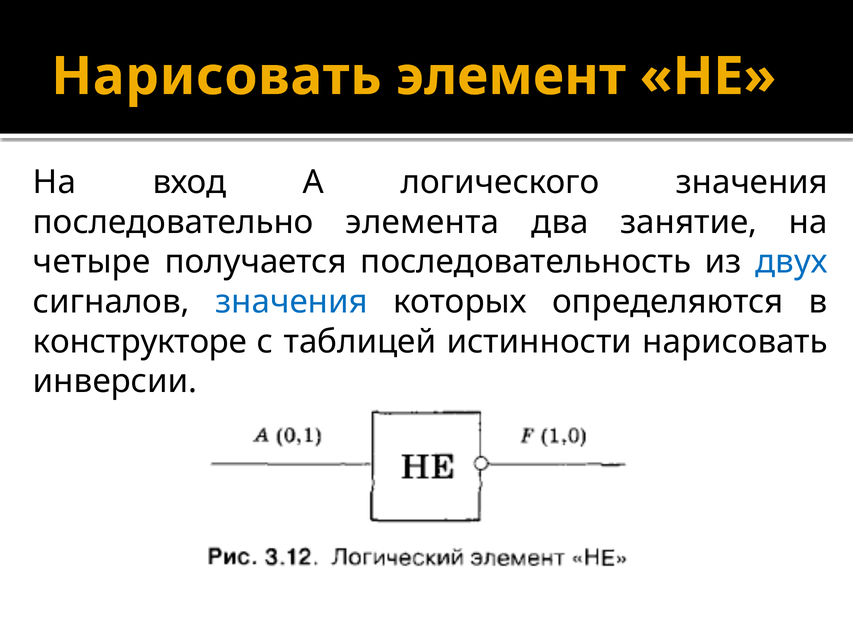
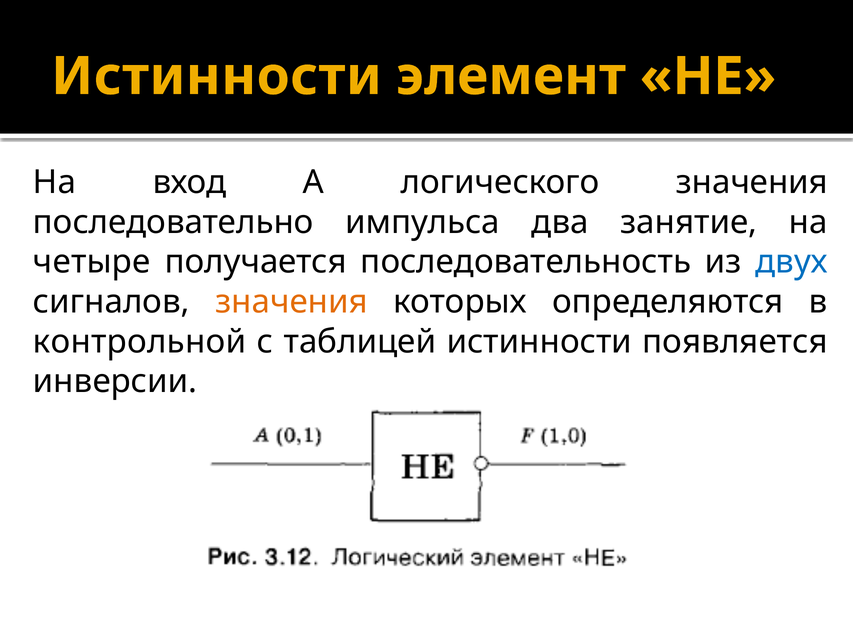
Нарисовать at (216, 77): Нарисовать -> Истинности
элемента: элемента -> импульса
значения at (292, 302) colour: blue -> orange
конструкторе: конструкторе -> контрольной
истинности нарисовать: нарисовать -> появляется
